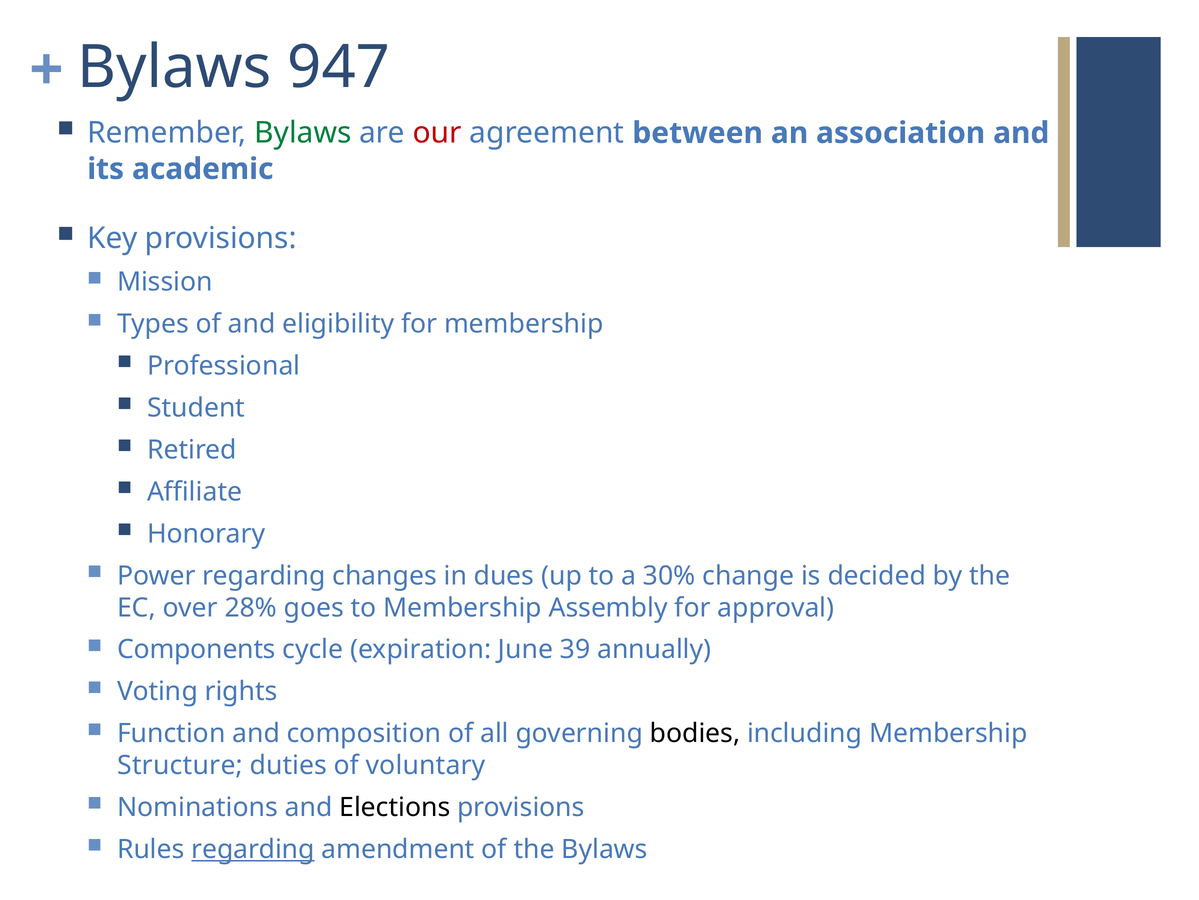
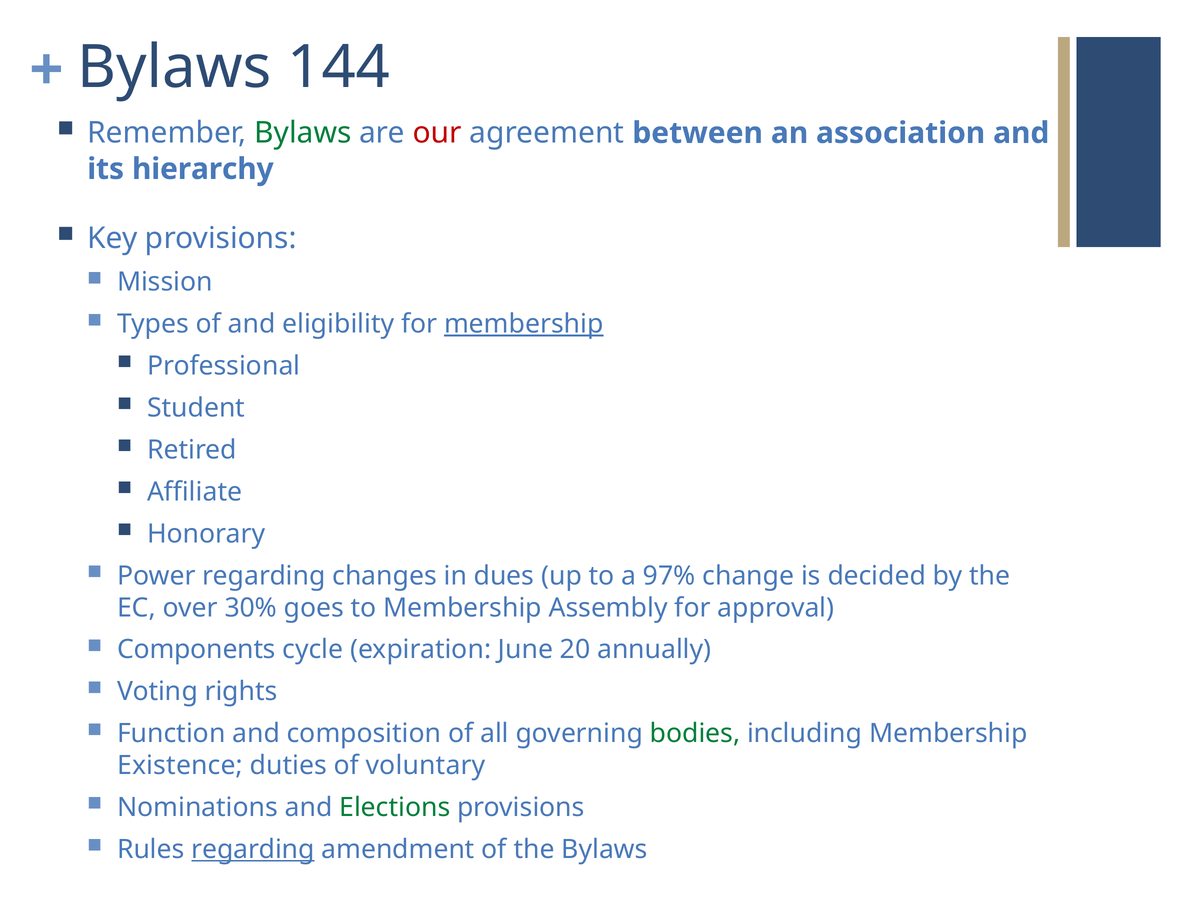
947: 947 -> 144
academic: academic -> hierarchy
membership at (524, 324) underline: none -> present
30%: 30% -> 97%
28%: 28% -> 30%
39: 39 -> 20
bodies colour: black -> green
Structure: Structure -> Existence
Elections colour: black -> green
